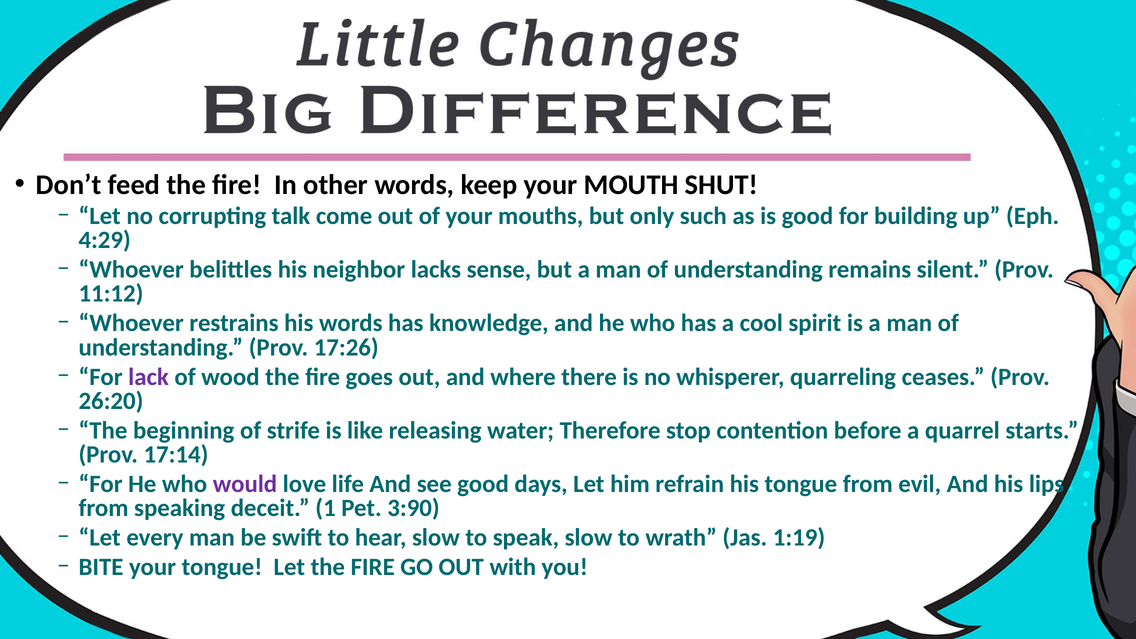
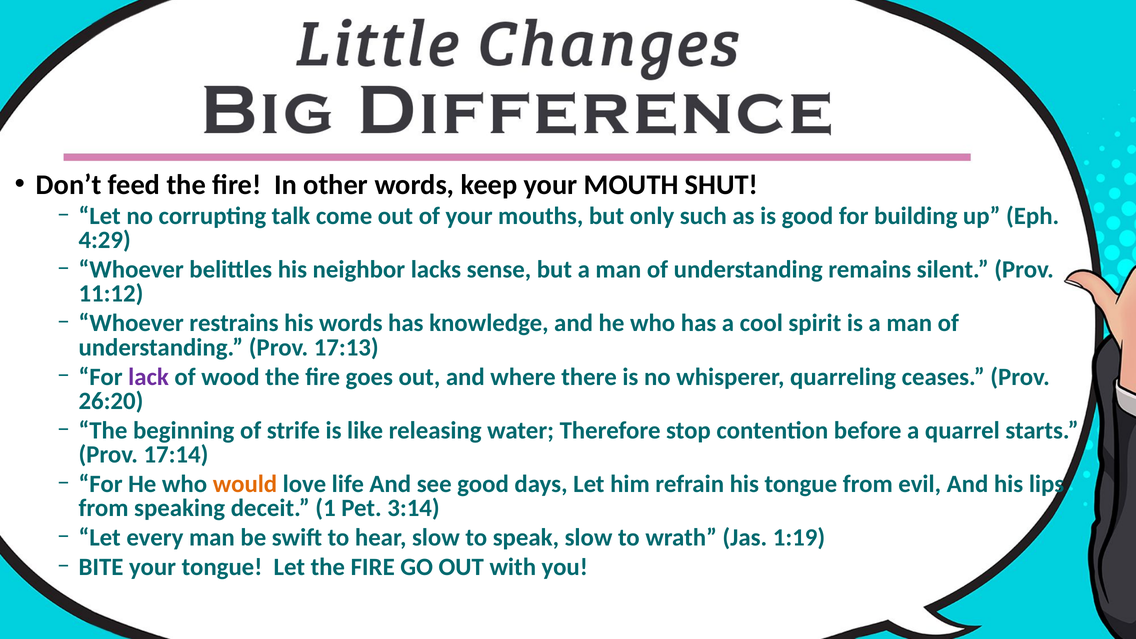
17:26: 17:26 -> 17:13
would colour: purple -> orange
3:90: 3:90 -> 3:14
